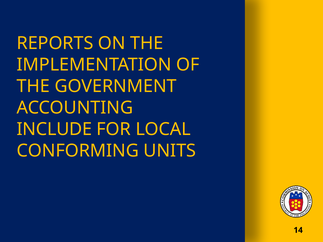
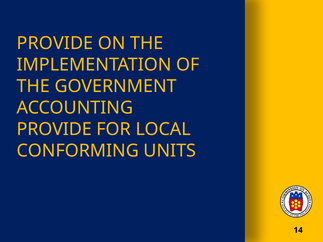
REPORTS at (55, 43): REPORTS -> PROVIDE
INCLUDE at (54, 129): INCLUDE -> PROVIDE
